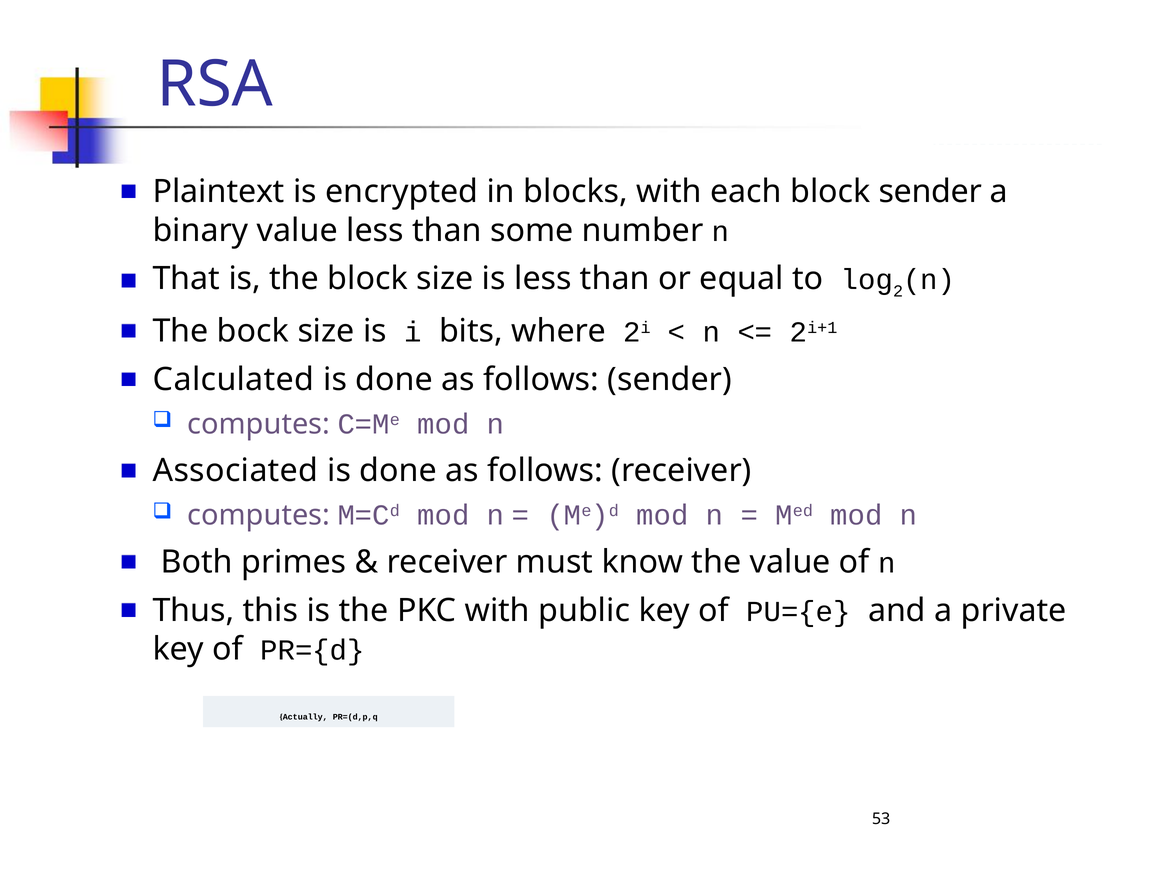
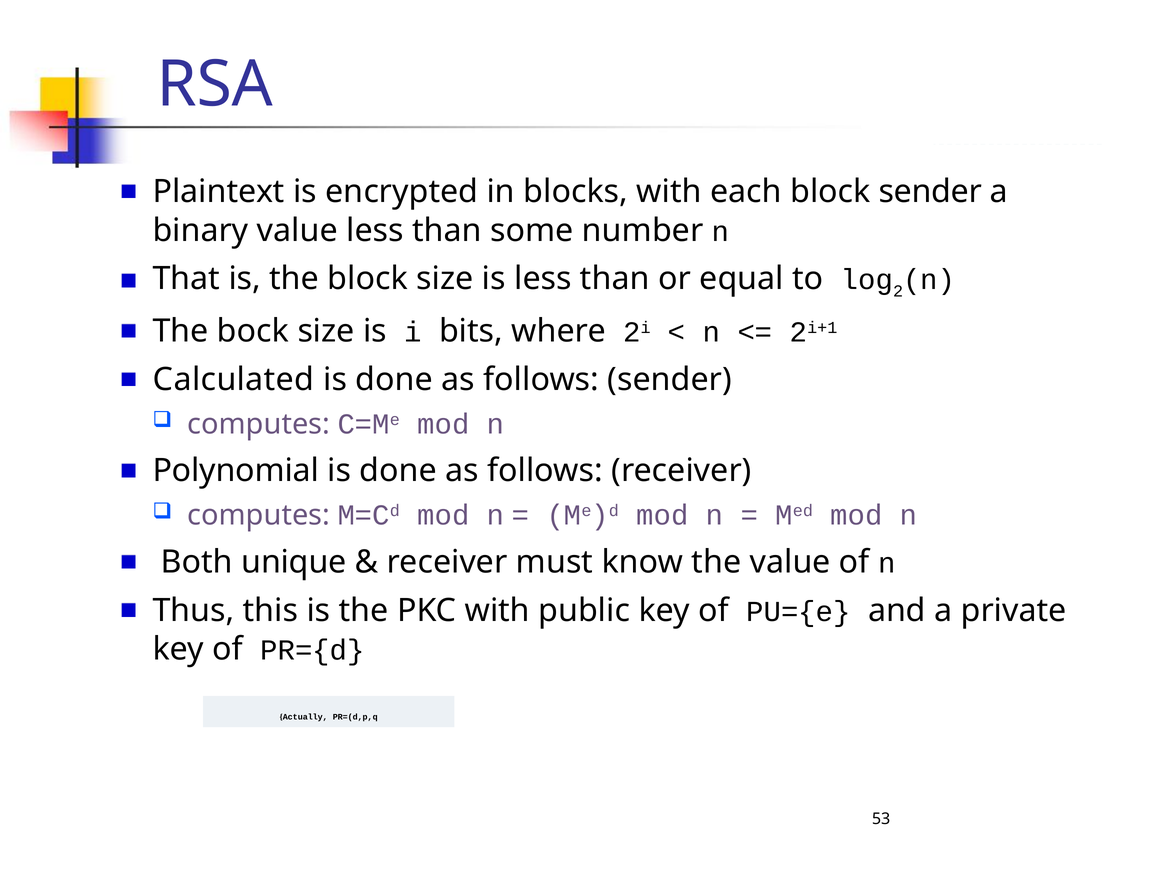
Associated: Associated -> Polynomial
primes: primes -> unique
